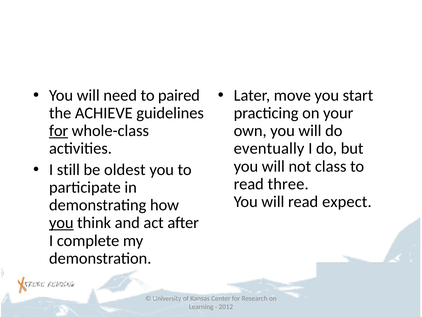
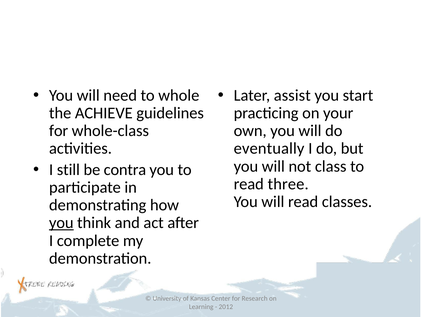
paired: paired -> whole
move: move -> assist
for at (59, 131) underline: present -> none
oldest: oldest -> contra
expect: expect -> classes
